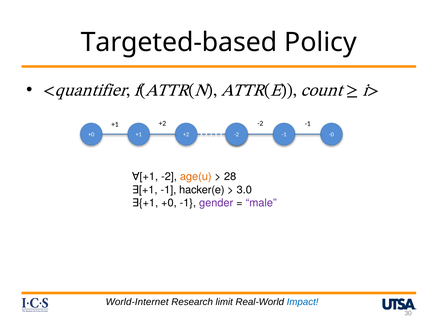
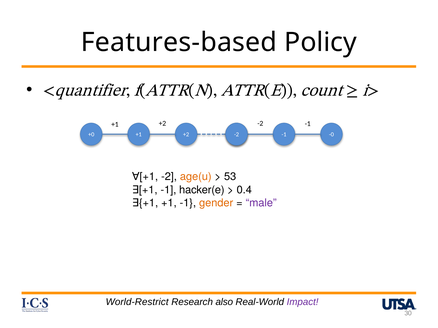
Targeted-based: Targeted-based -> Features-based
28: 28 -> 53
3.0: 3.0 -> 0.4
∃{+1 +0: +0 -> +1
gender colour: purple -> orange
World-Internet: World-Internet -> World-Restrict
limit: limit -> also
Impact colour: blue -> purple
